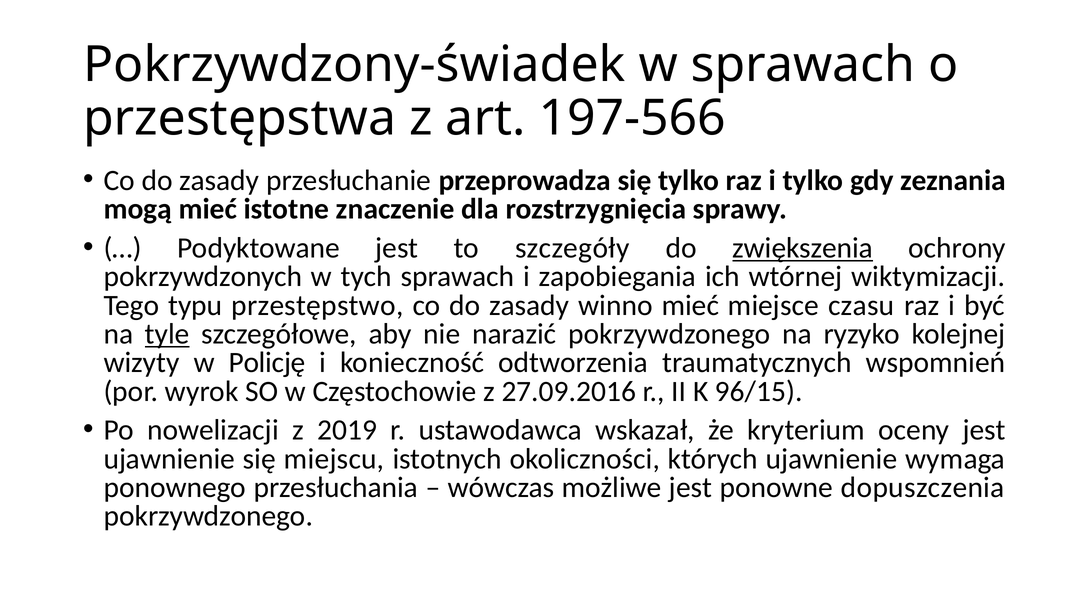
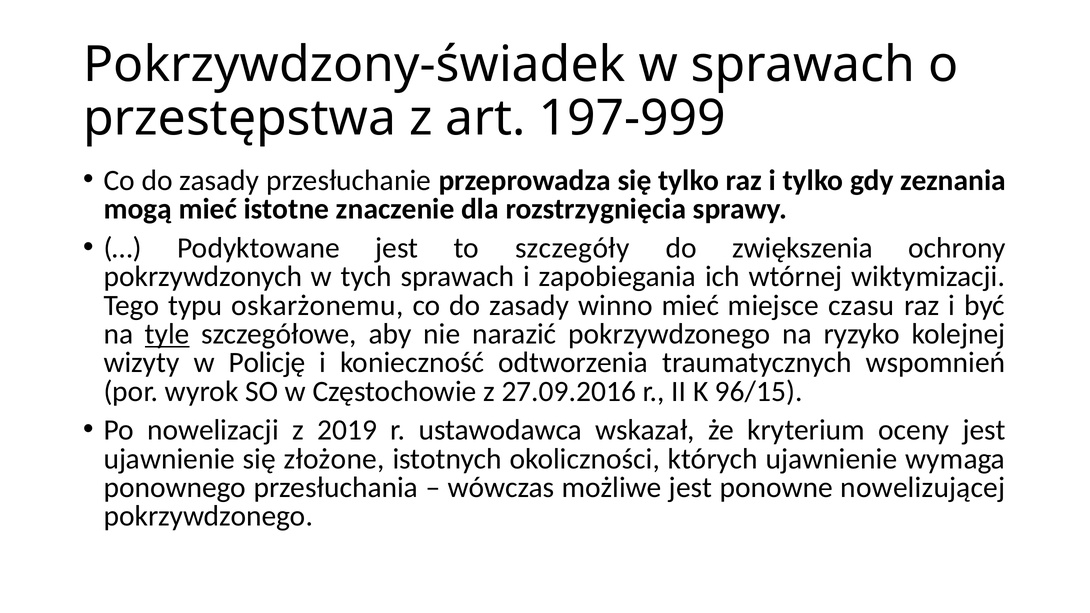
197-566: 197-566 -> 197-999
zwiększenia underline: present -> none
przestępstwo: przestępstwo -> oskarżonemu
miejscu: miejscu -> złożone
dopuszczenia: dopuszczenia -> nowelizującej
